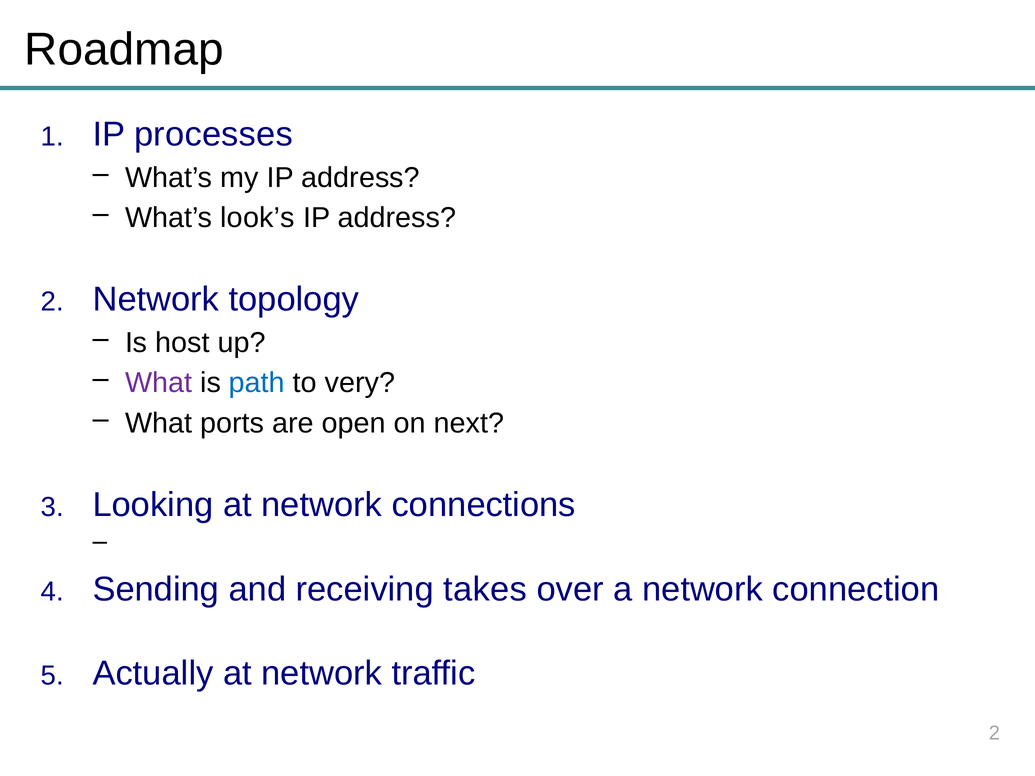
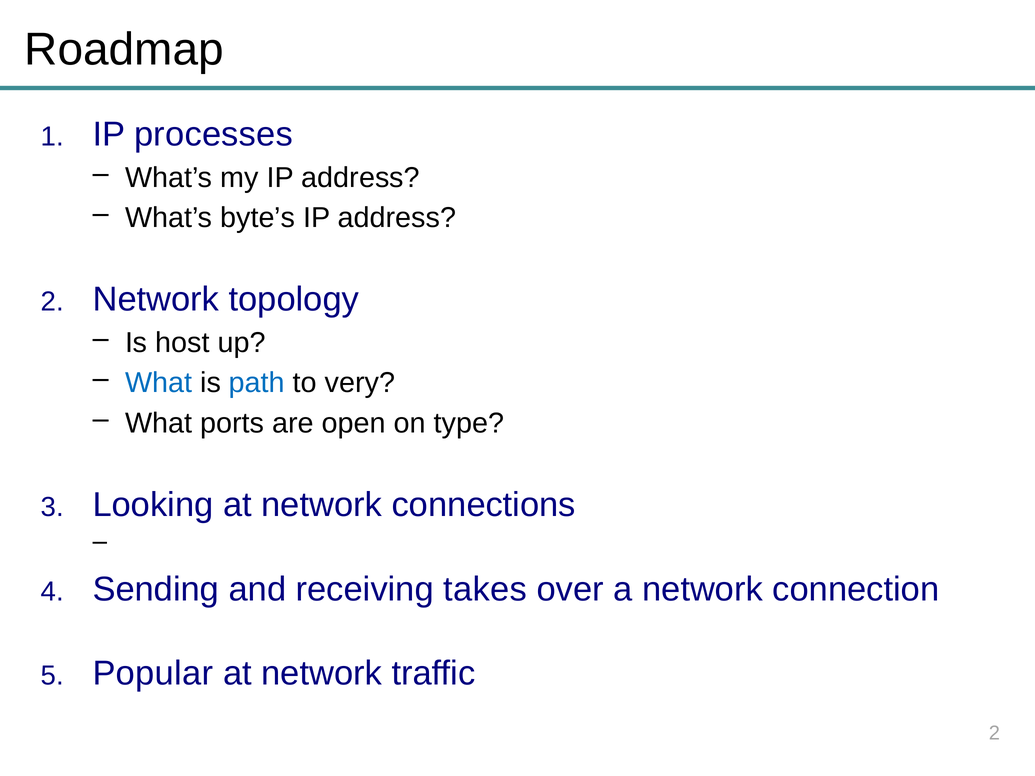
look’s: look’s -> byte’s
What at (159, 383) colour: purple -> blue
next: next -> type
Actually: Actually -> Popular
